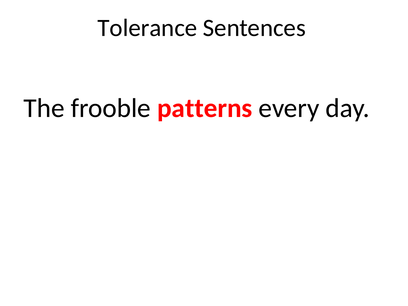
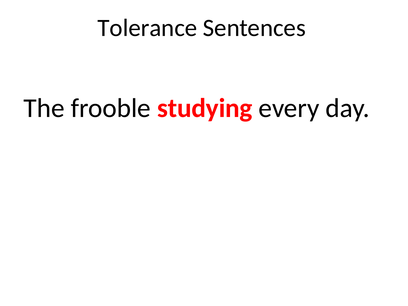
patterns: patterns -> studying
